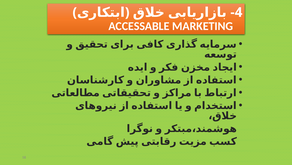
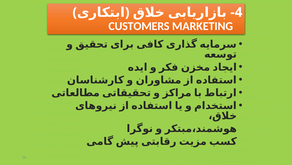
ACCESSABLE: ACCESSABLE -> CUSTOMERS
